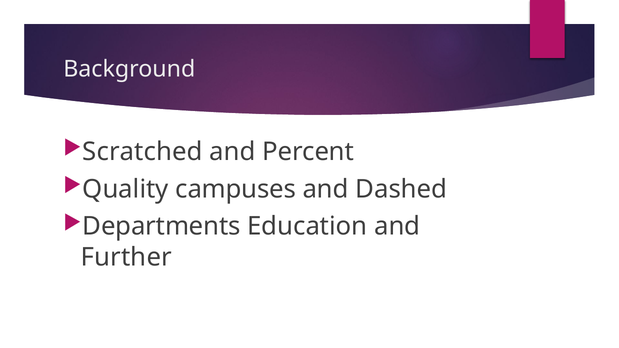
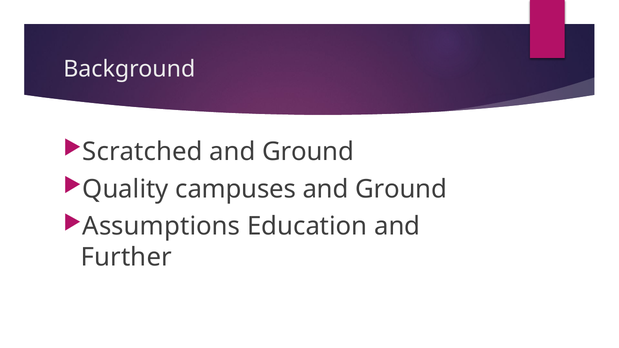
Percent at (308, 152): Percent -> Ground
Dashed at (401, 189): Dashed -> Ground
Departments: Departments -> Assumptions
